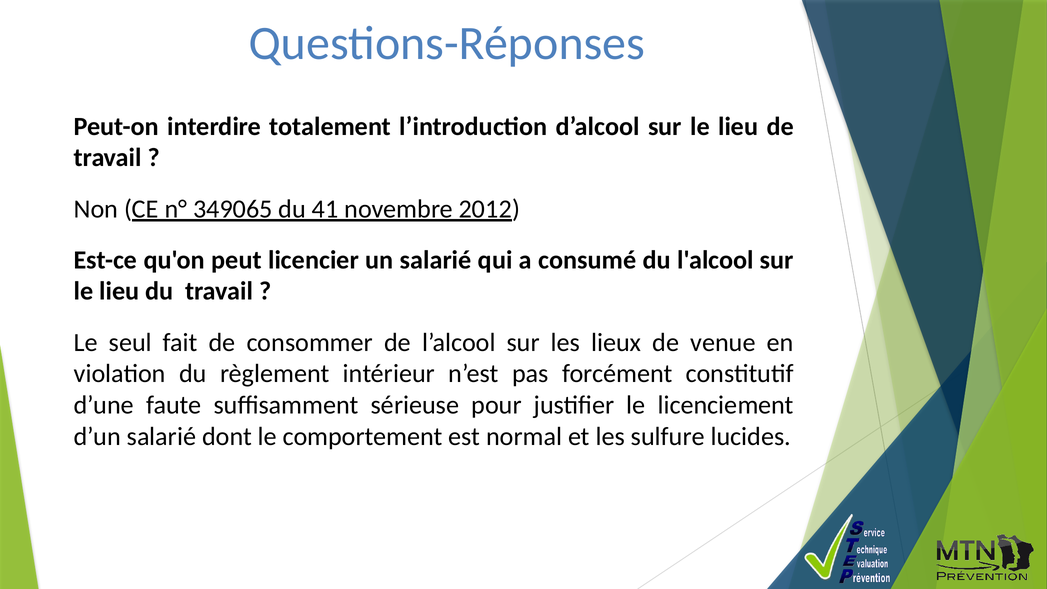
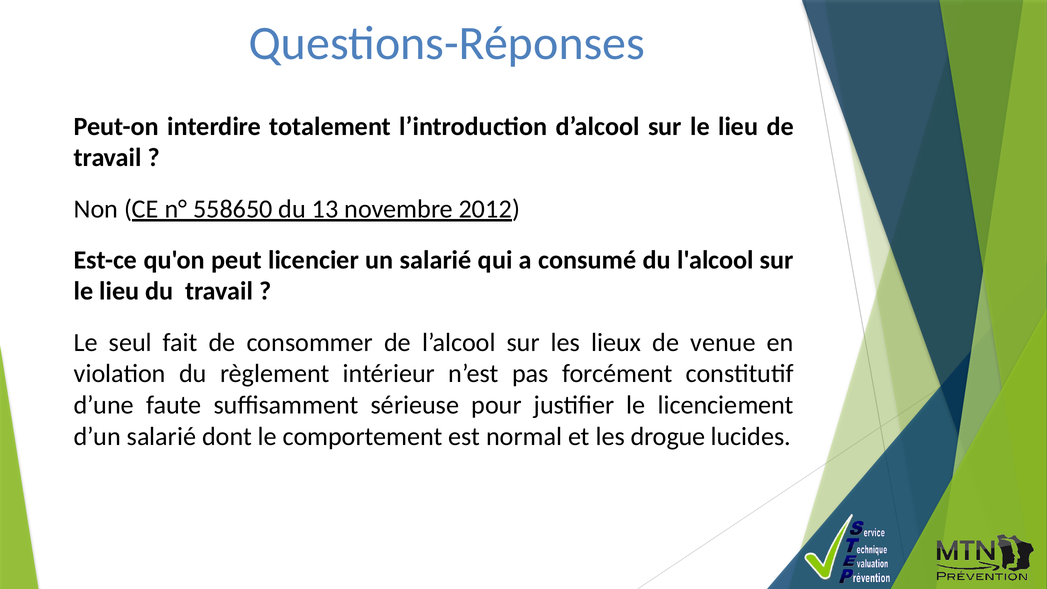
349065: 349065 -> 558650
41: 41 -> 13
sulfure: sulfure -> drogue
